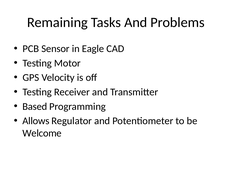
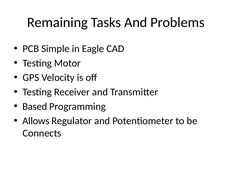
Sensor: Sensor -> Simple
Welcome: Welcome -> Connects
